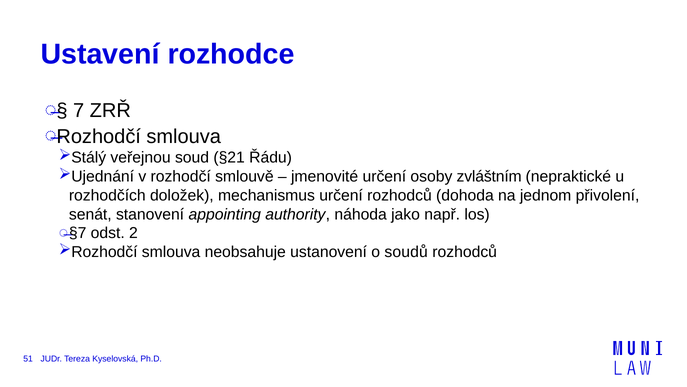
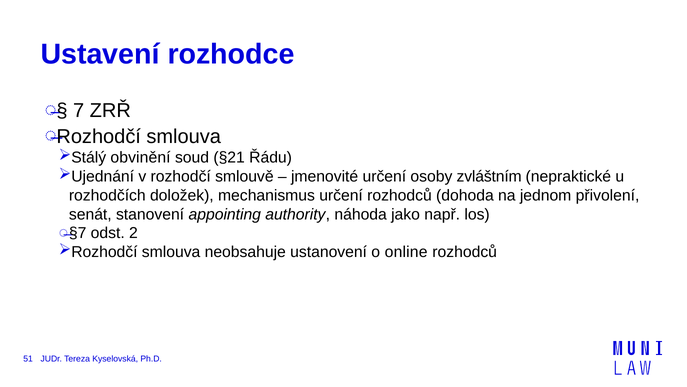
veřejnou: veřejnou -> obvinění
soudů: soudů -> online
